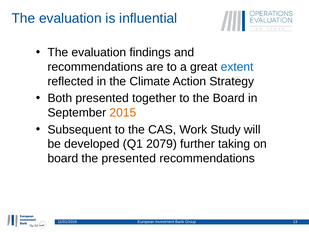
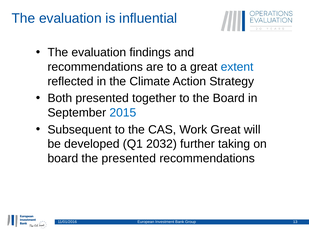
2015 colour: orange -> blue
Work Study: Study -> Great
2079: 2079 -> 2032
